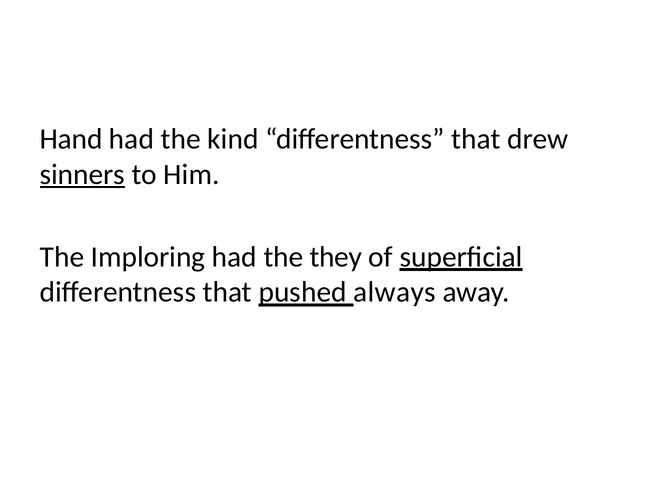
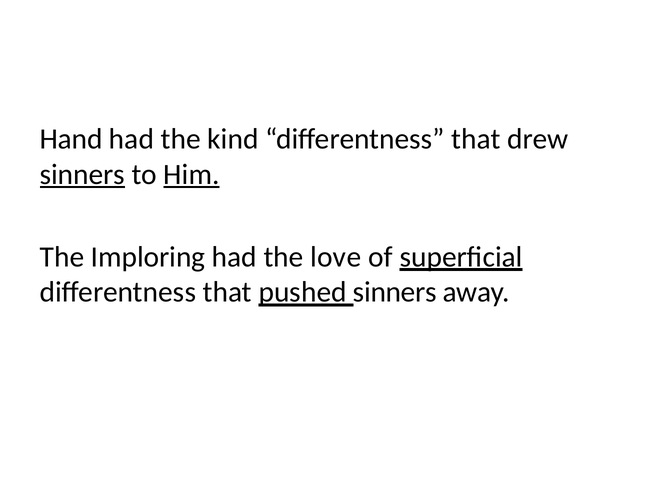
Him underline: none -> present
they: they -> love
always at (395, 292): always -> sinners
